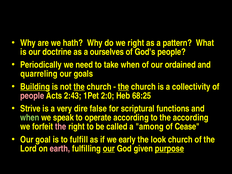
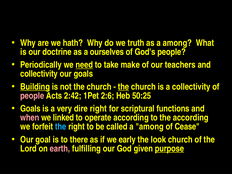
we right: right -> truth
as a pattern: pattern -> among
need underline: none -> present
take when: when -> make
ordained: ordained -> teachers
quarreling at (39, 74): quarreling -> collectivity
the at (79, 87) underline: present -> none
2:43: 2:43 -> 2:42
2:0: 2:0 -> 2:6
68:25: 68:25 -> 50:25
Strive at (30, 109): Strive -> Goals
dire false: false -> right
when at (30, 118) colour: light green -> pink
speak: speak -> linked
the at (61, 127) colour: pink -> light blue
fulfill: fulfill -> there
our at (109, 149) underline: present -> none
